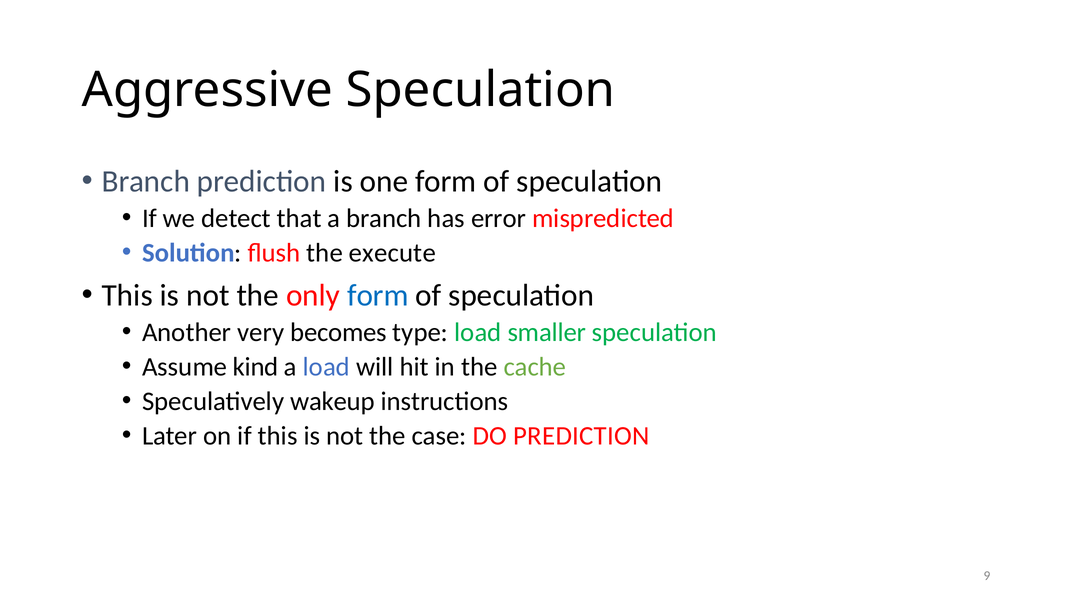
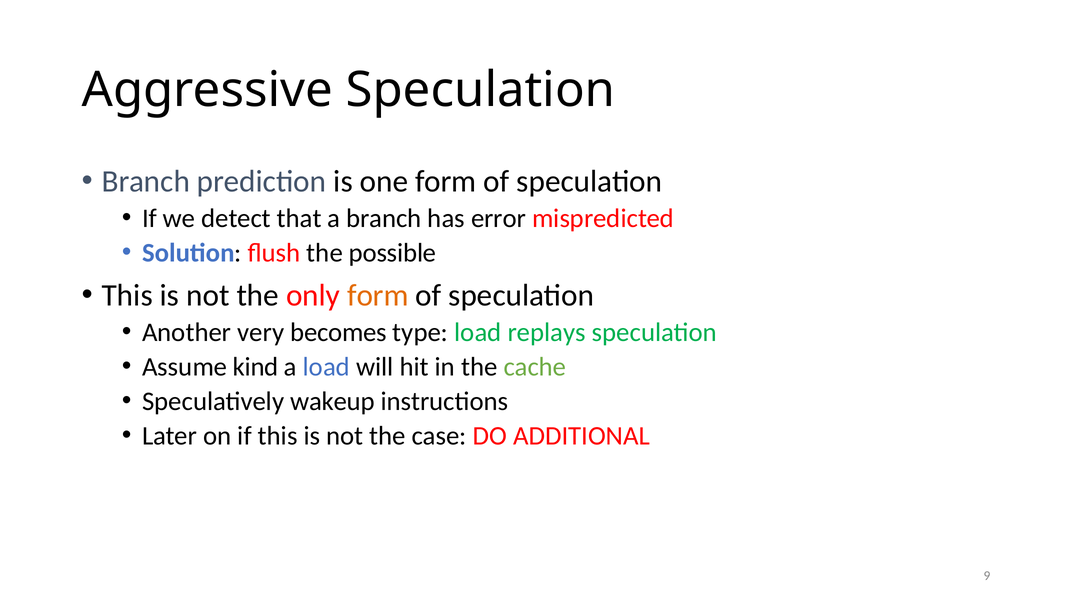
execute: execute -> possible
form at (378, 295) colour: blue -> orange
smaller: smaller -> replays
DO PREDICTION: PREDICTION -> ADDITIONAL
